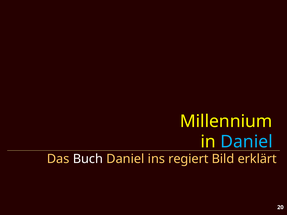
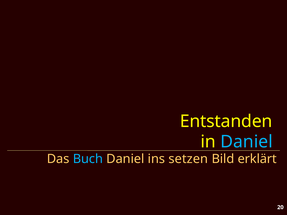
Millennium: Millennium -> Entstanden
Buch colour: white -> light blue
regiert: regiert -> setzen
